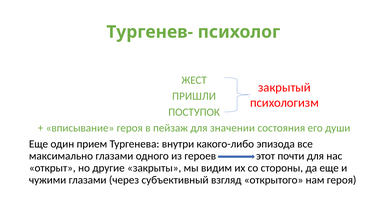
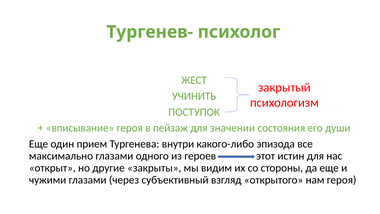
ПРИШЛИ: ПРИШЛИ -> УЧИНИТЬ
почти: почти -> истин
